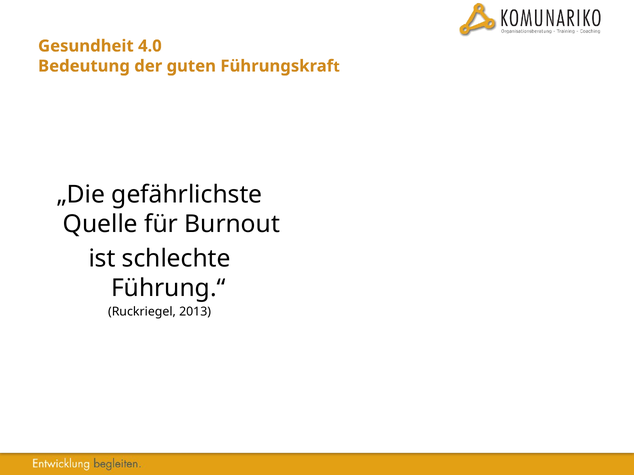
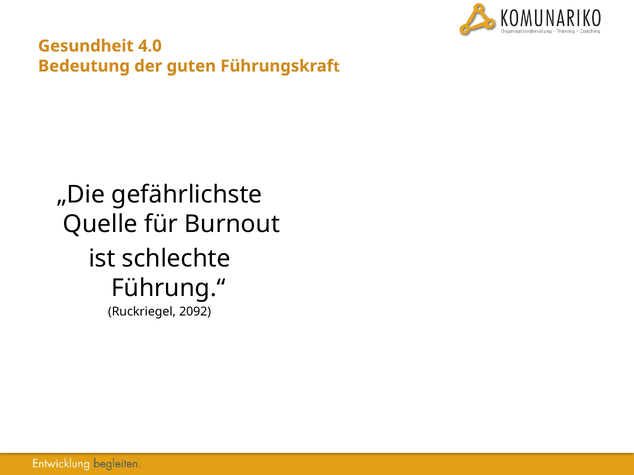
2013: 2013 -> 2092
